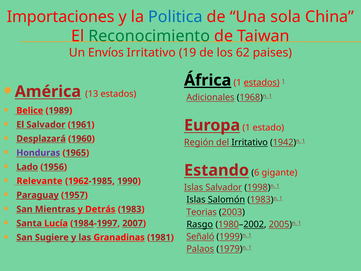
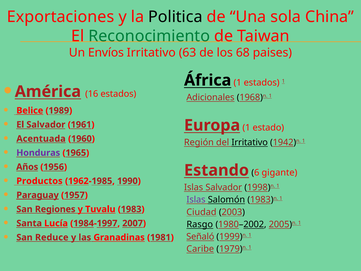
Importaciones: Importaciones -> Exportaciones
Politica colour: blue -> black
19: 19 -> 63
62: 62 -> 68
África underline: present -> none
estados at (262, 83) underline: present -> none
13: 13 -> 16
Desplazará: Desplazará -> Acentuada
Lado: Lado -> Años
Relevante: Relevante -> Productos
Islas at (196, 200) colour: black -> purple
Mientras: Mientras -> Regiones
Detrás: Detrás -> Tuvalu
Teorias: Teorias -> Ciudad
Sugiere: Sugiere -> Reduce
Palaos: Palaos -> Caribe
